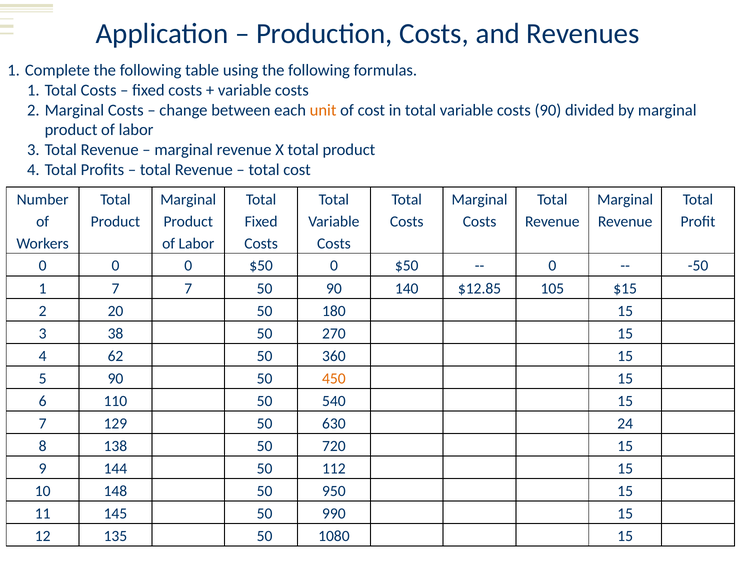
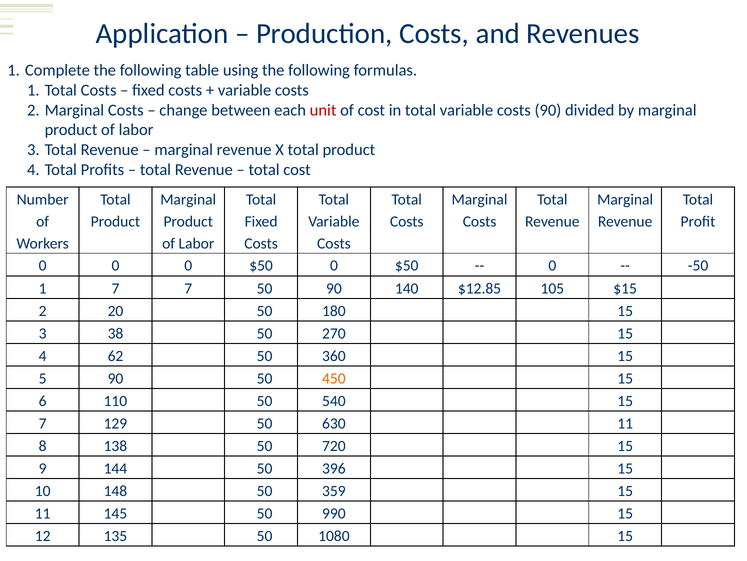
unit colour: orange -> red
630 24: 24 -> 11
112: 112 -> 396
950: 950 -> 359
